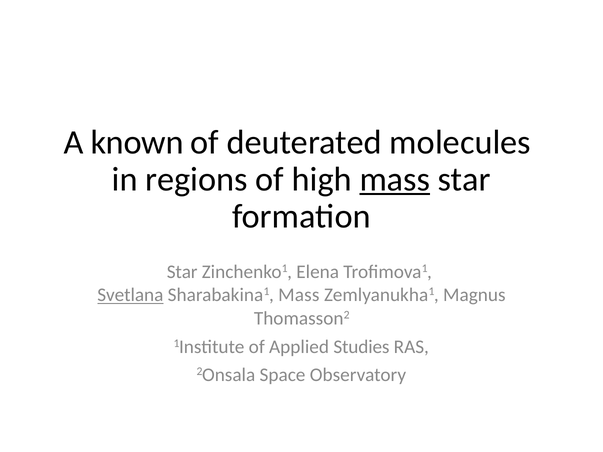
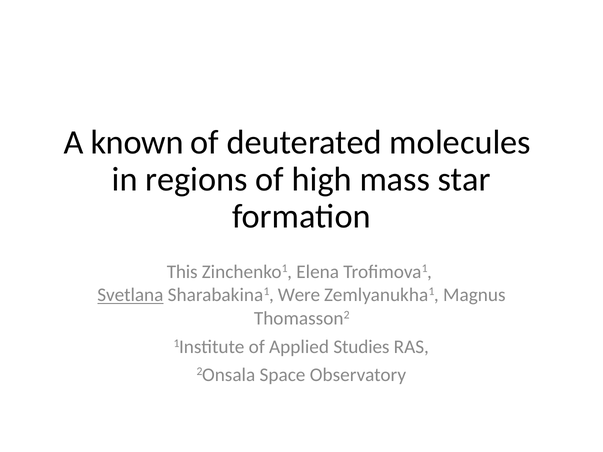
mass at (395, 180) underline: present -> none
Star at (182, 272): Star -> This
Sharabakina1 Mass: Mass -> Were
